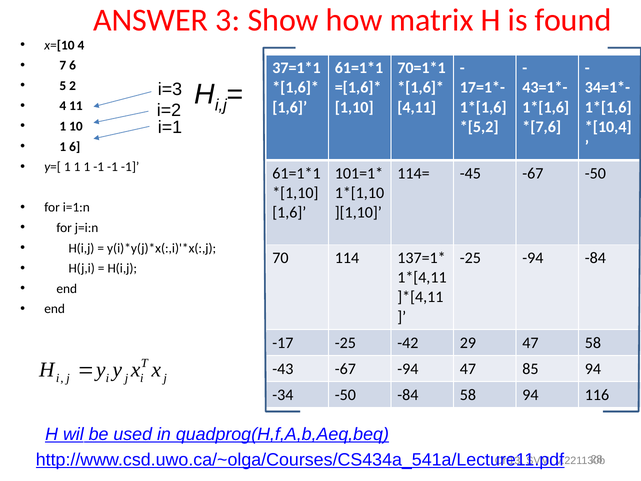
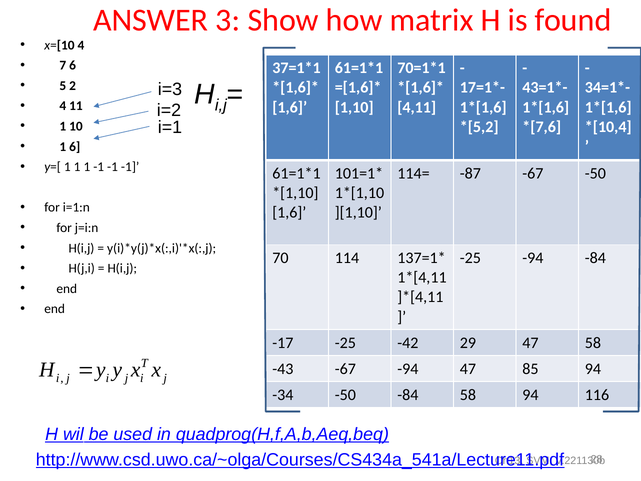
-45: -45 -> -87
